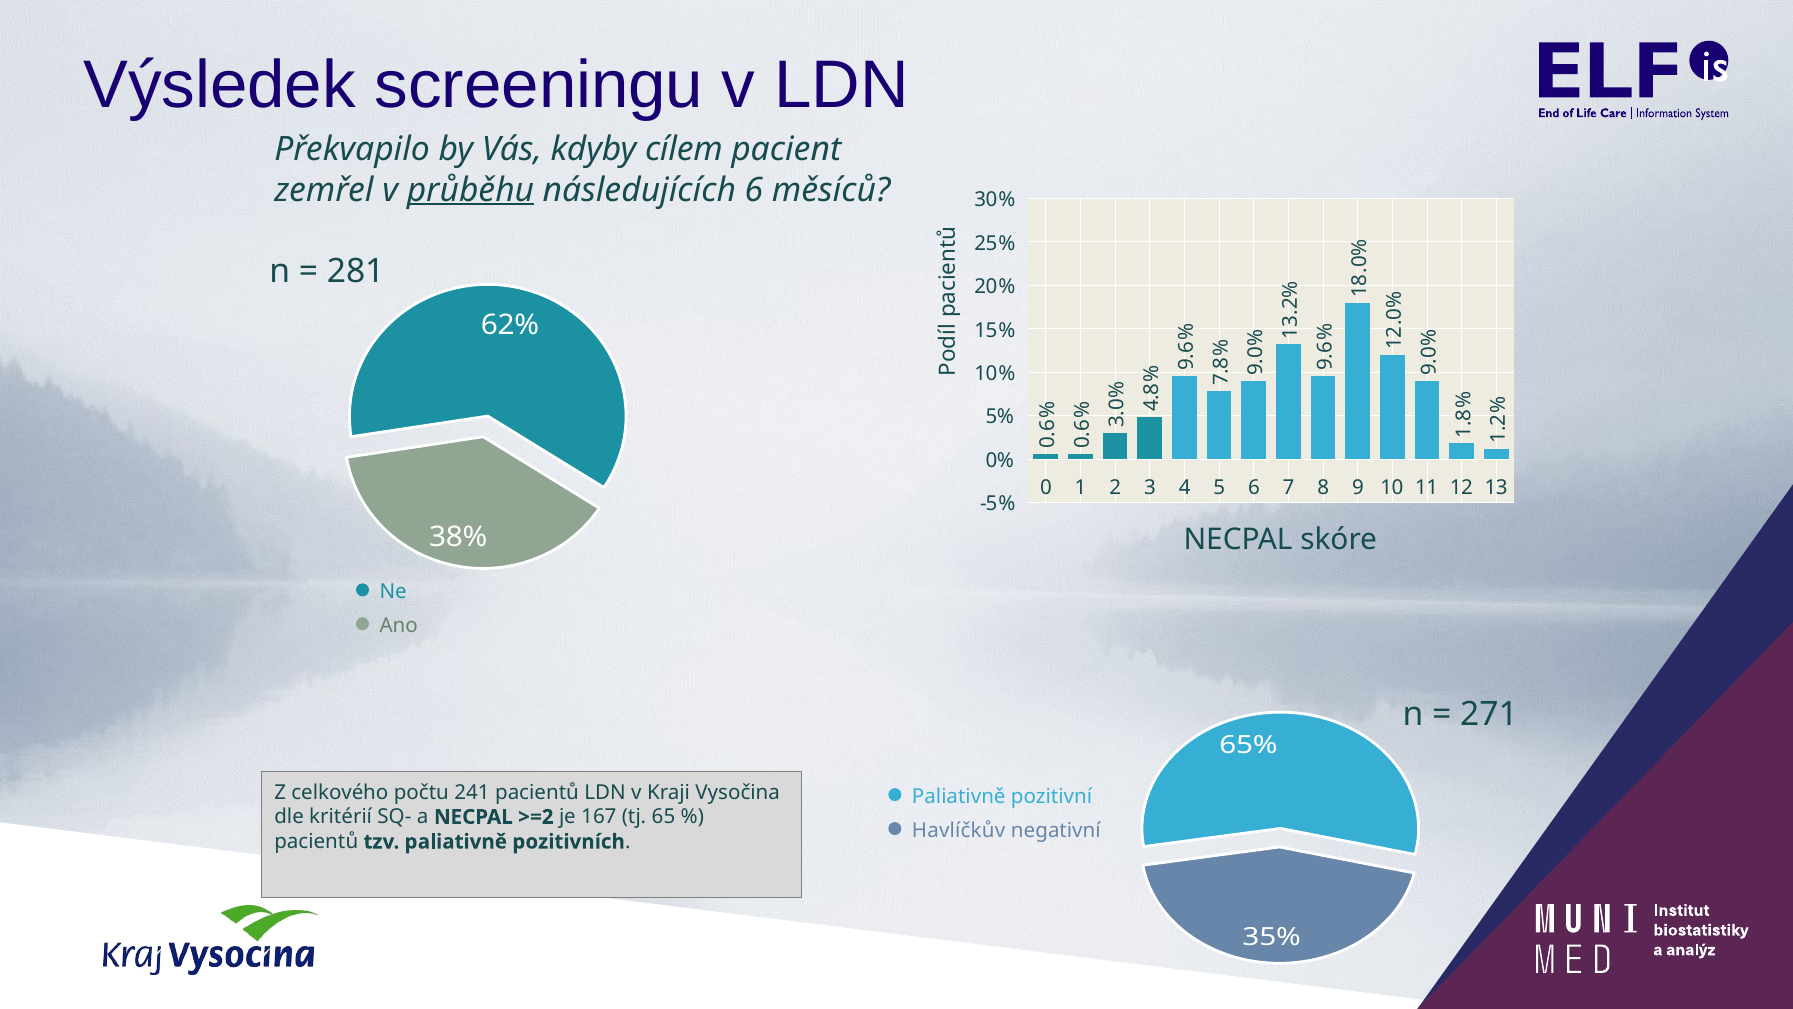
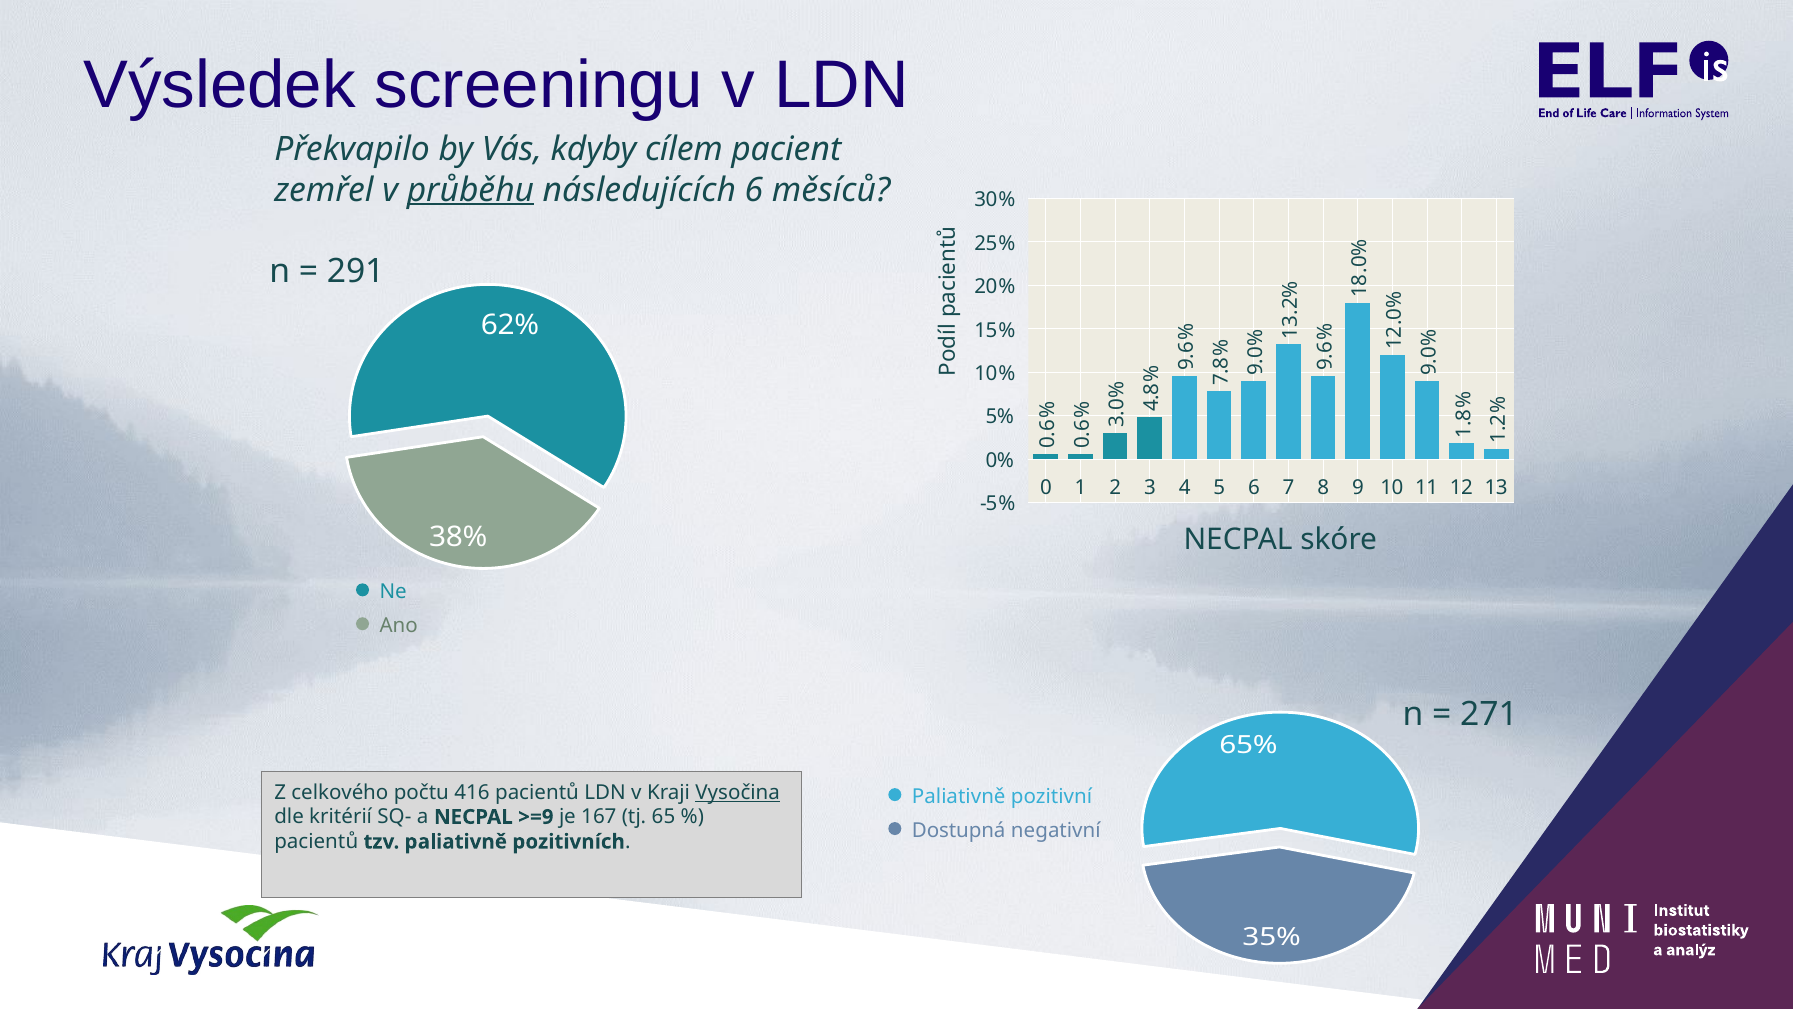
281: 281 -> 291
241: 241 -> 416
Vysočina underline: none -> present
>=2: >=2 -> >=9
Havlíčkův: Havlíčkův -> Dostupná
